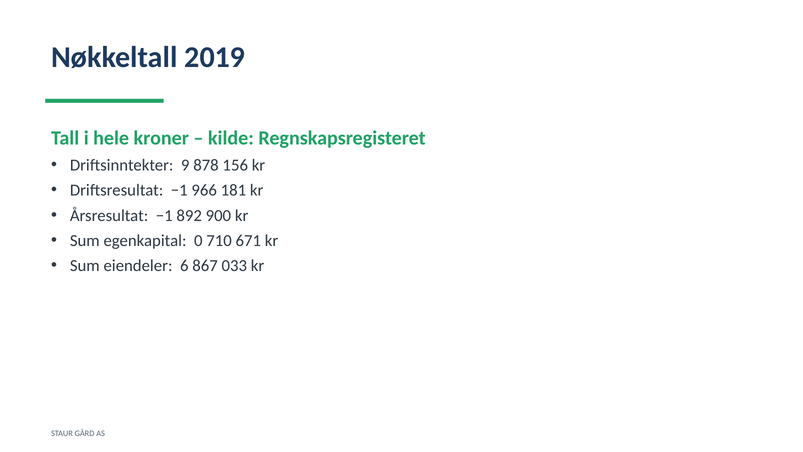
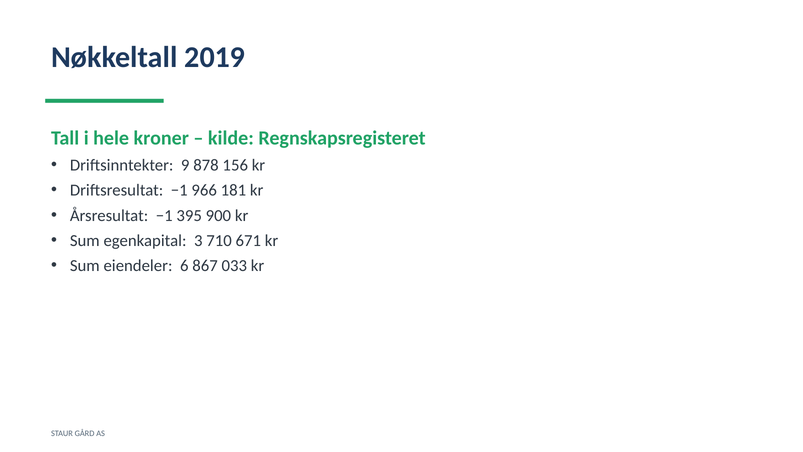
892: 892 -> 395
0: 0 -> 3
